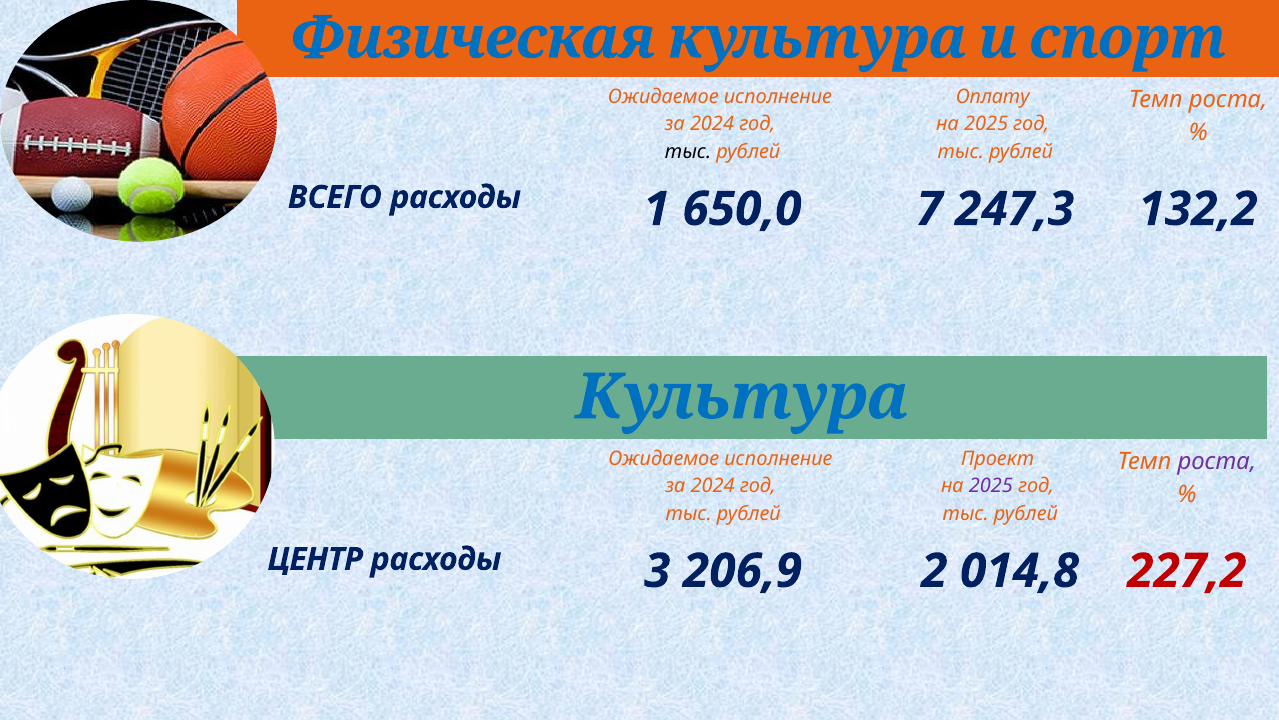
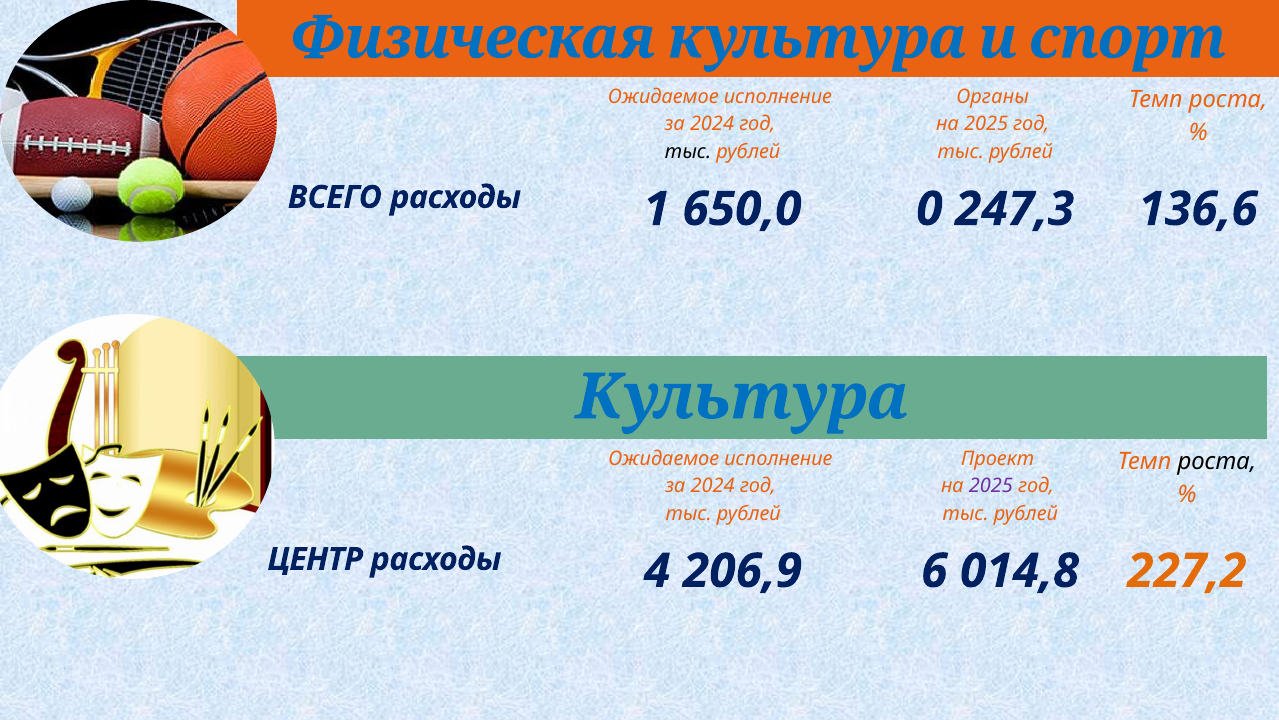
Оплату: Оплату -> Органы
7: 7 -> 0
132,2: 132,2 -> 136,6
роста at (1217, 461) colour: purple -> black
3: 3 -> 4
2: 2 -> 6
227,2 colour: red -> orange
